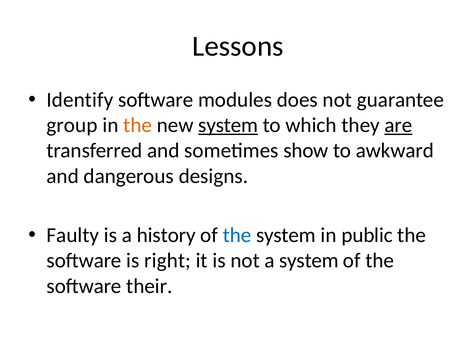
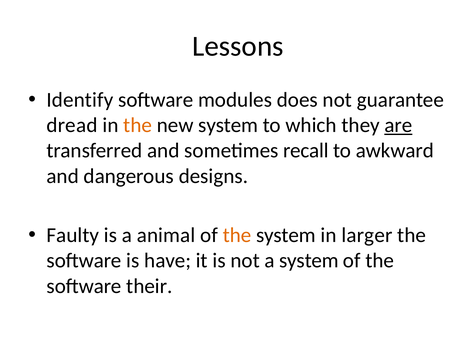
group: group -> dread
system at (228, 125) underline: present -> none
show: show -> recall
history: history -> animal
the at (237, 235) colour: blue -> orange
public: public -> larger
right: right -> have
